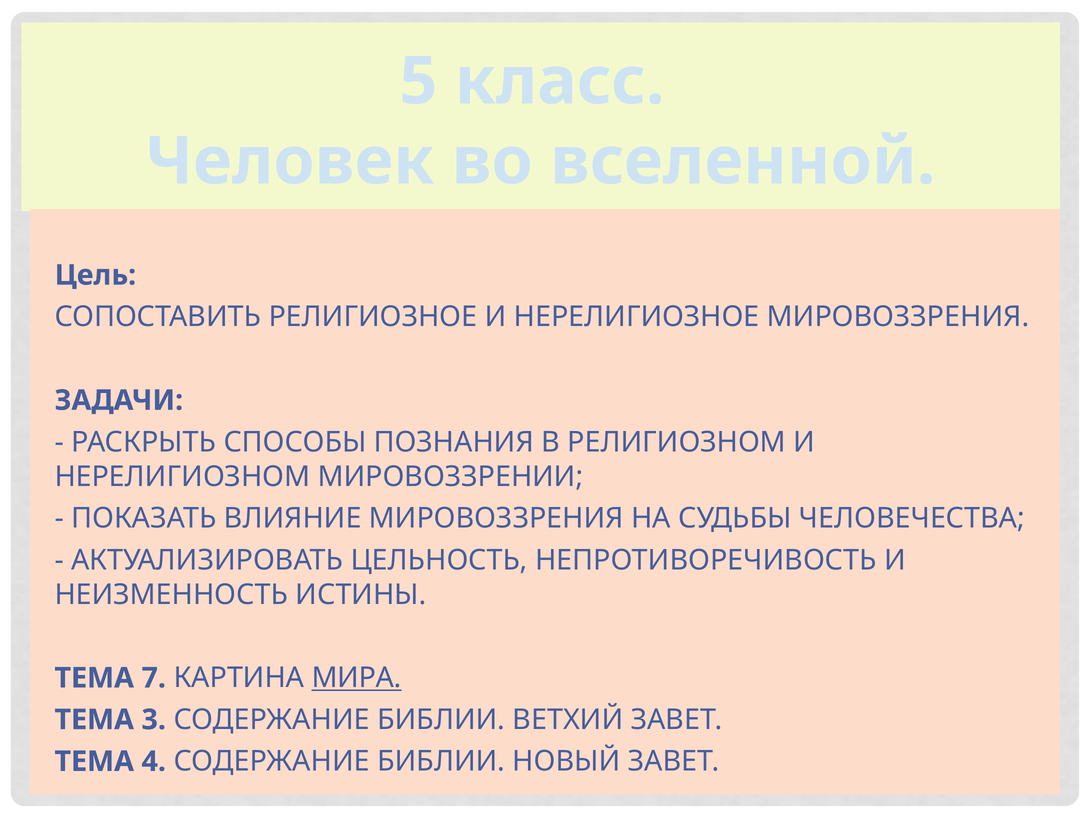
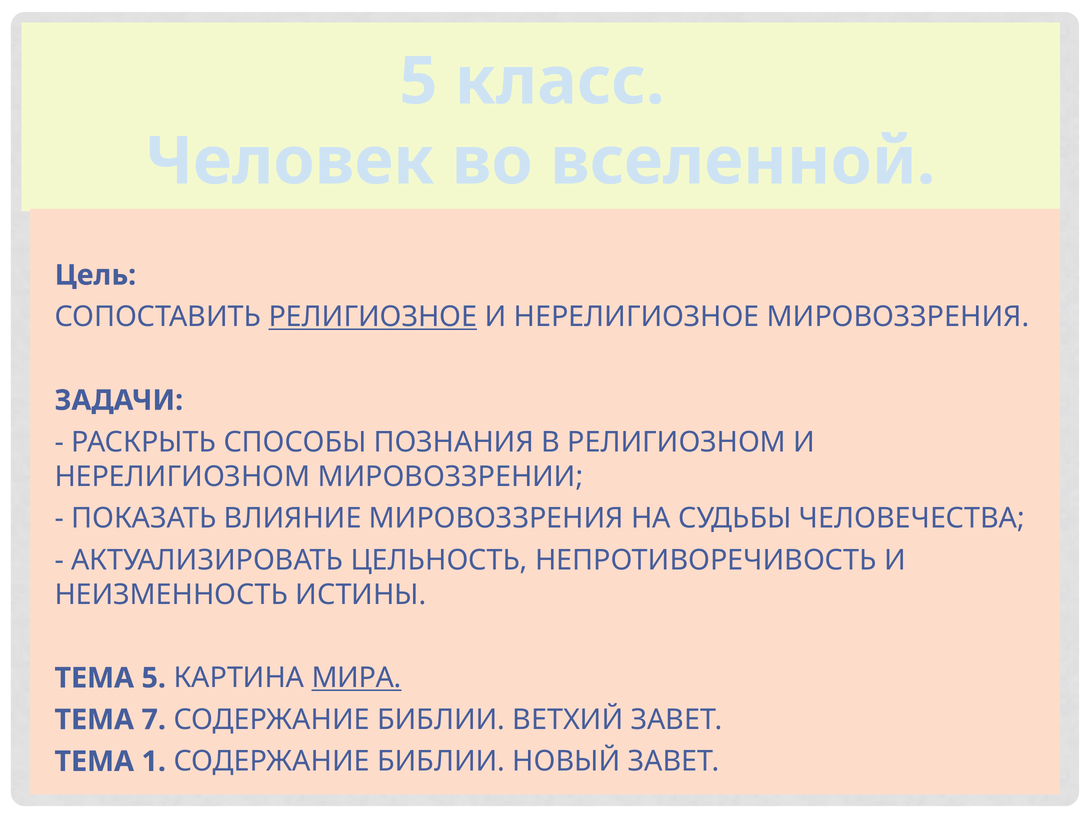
РЕЛИГИОЗНОЕ underline: none -> present
ТЕМА 7: 7 -> 5
3: 3 -> 7
4: 4 -> 1
